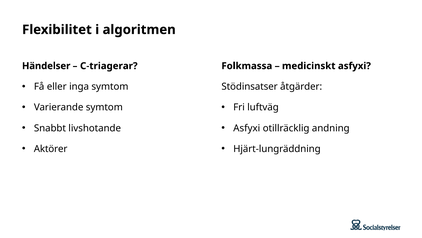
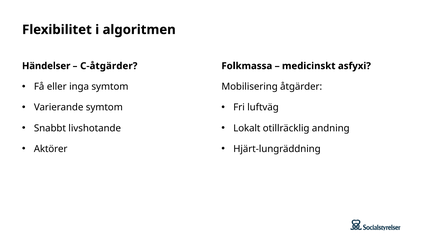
C-triagerar: C-triagerar -> C-åtgärder
Stödinsatser: Stödinsatser -> Mobilisering
Asfyxi at (247, 128): Asfyxi -> Lokalt
